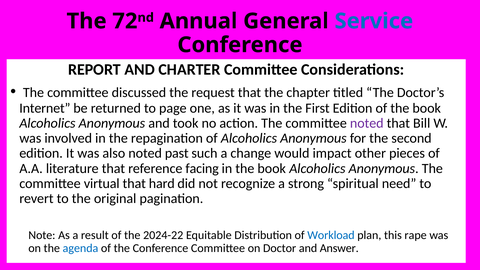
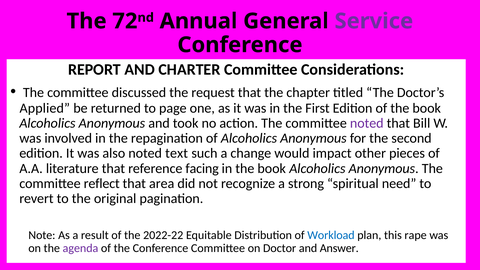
Service colour: blue -> purple
Internet: Internet -> Applied
past: past -> text
virtual: virtual -> reflect
hard: hard -> area
2024-22: 2024-22 -> 2022-22
agenda colour: blue -> purple
